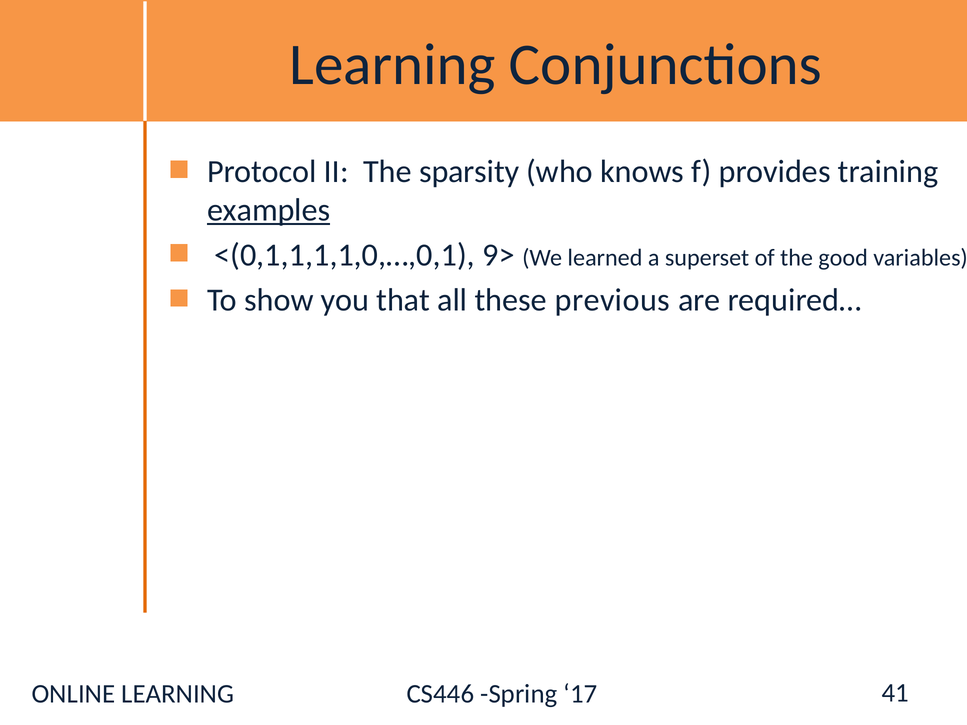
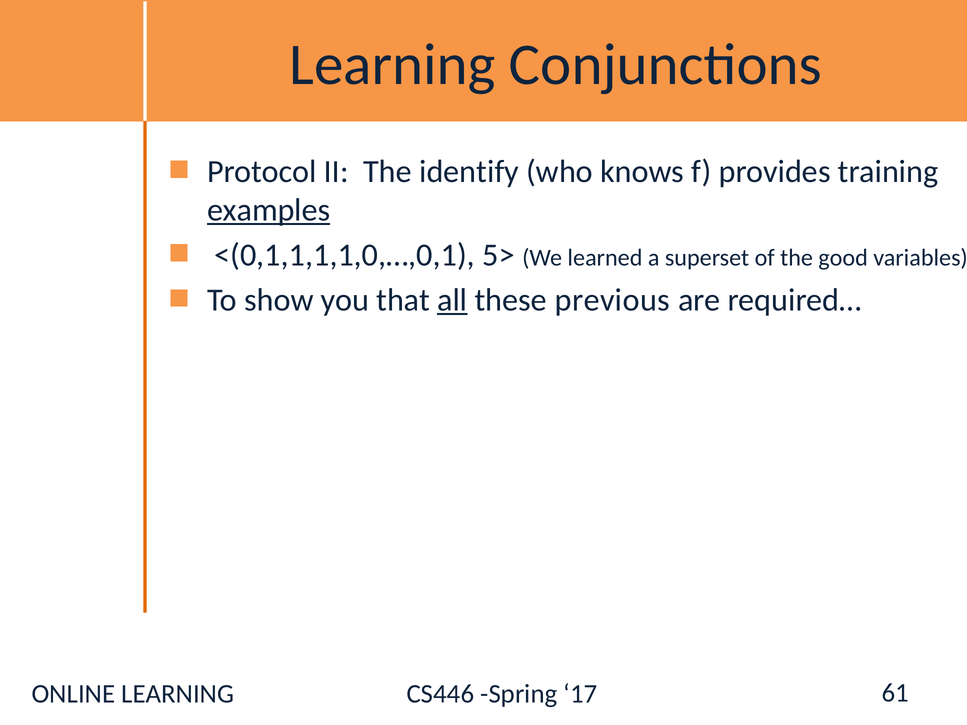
sparsity: sparsity -> identify
9>: 9> -> 5>
all underline: none -> present
41: 41 -> 61
